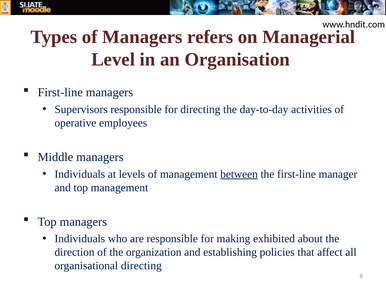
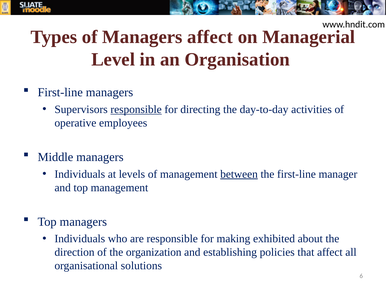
Managers refers: refers -> affect
responsible at (136, 110) underline: none -> present
organisational directing: directing -> solutions
